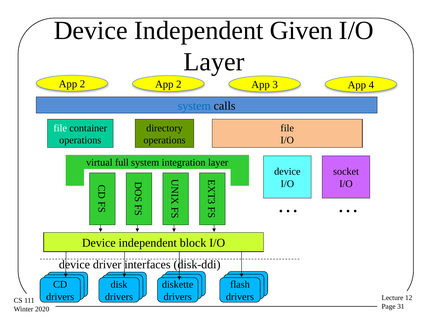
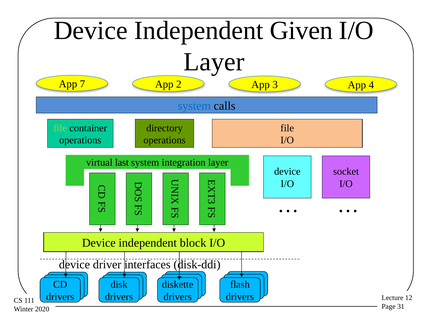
2 at (83, 84): 2 -> 7
file at (60, 128) colour: white -> light green
full: full -> last
